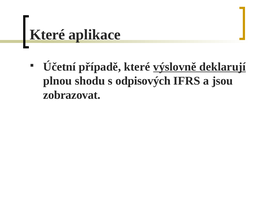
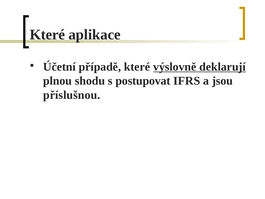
odpisových: odpisových -> postupovat
zobrazovat: zobrazovat -> příslušnou
